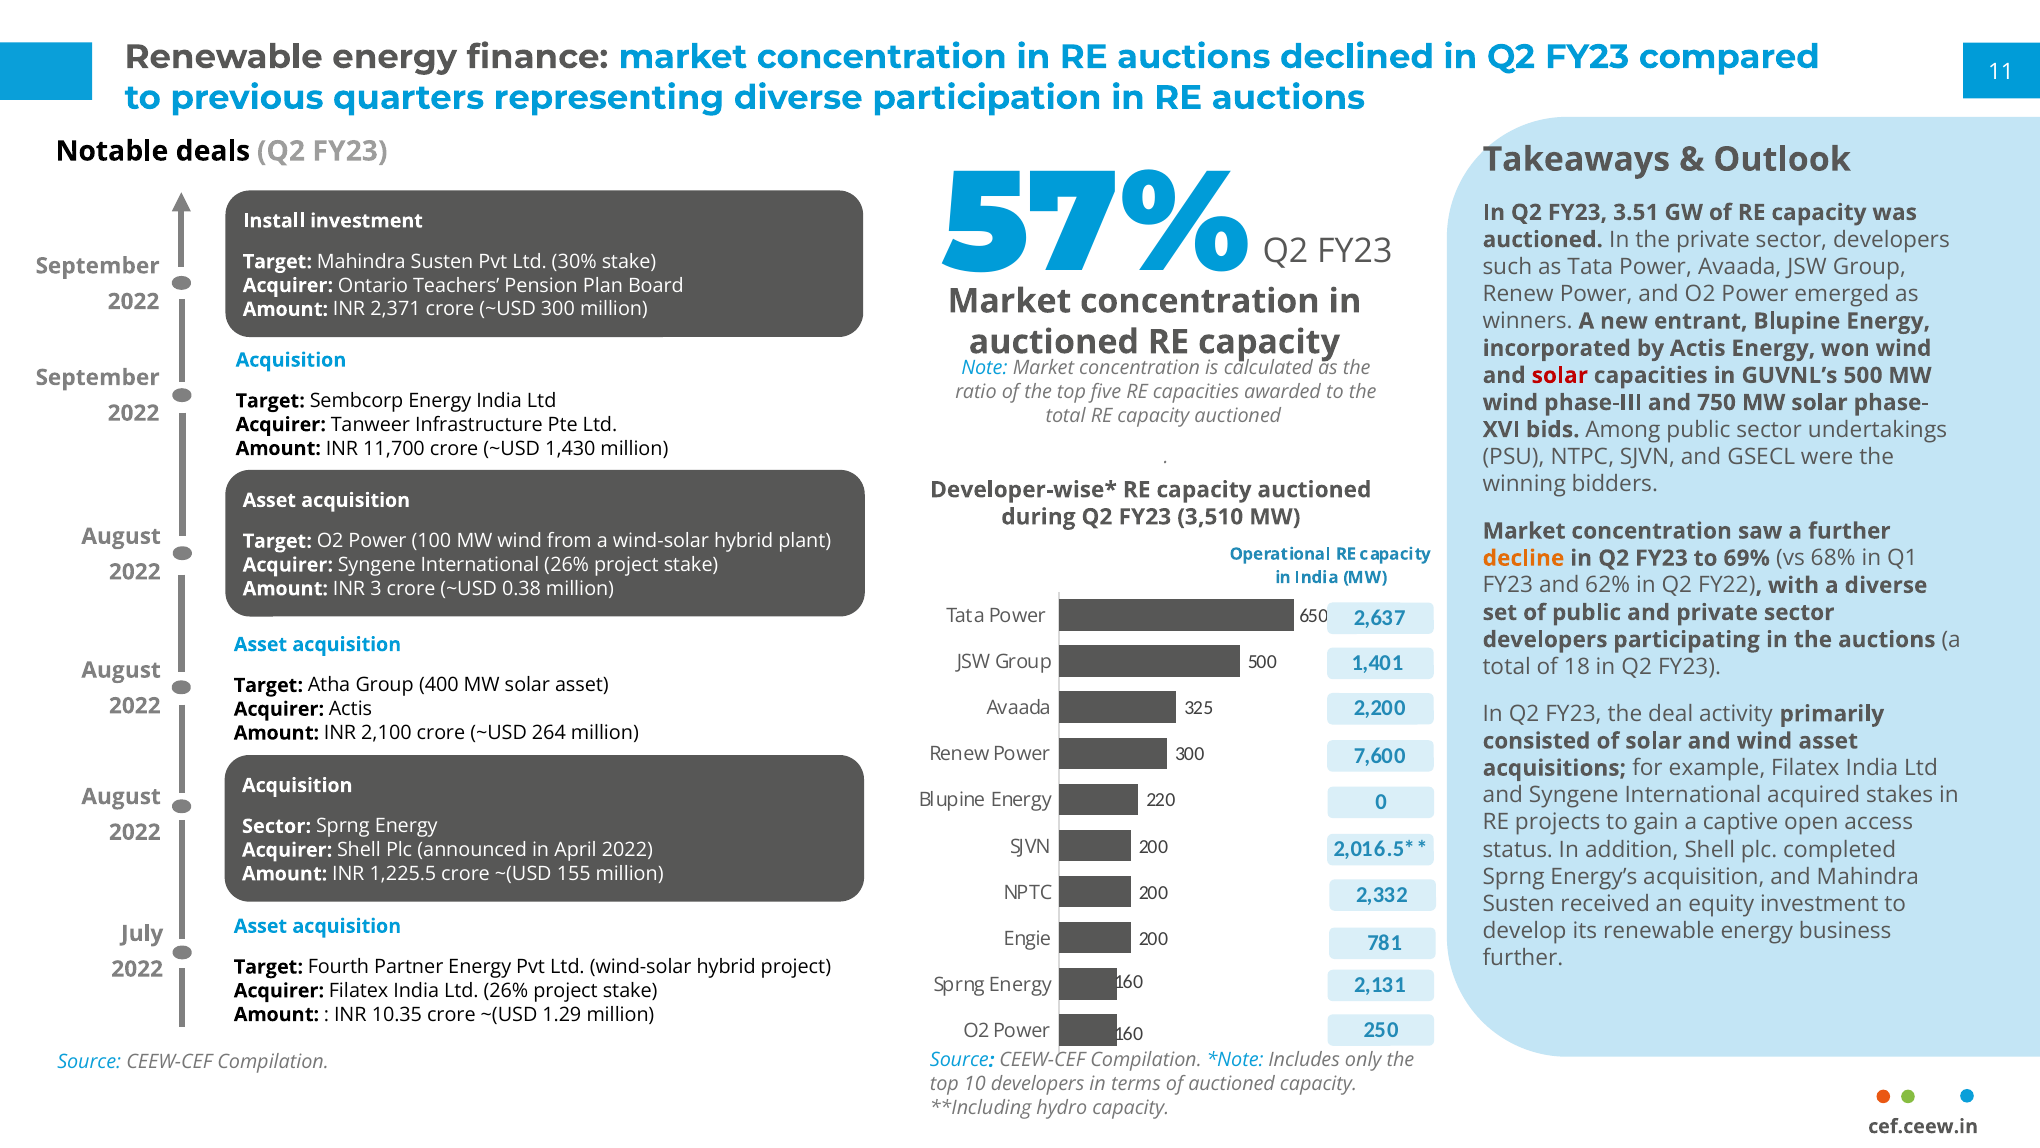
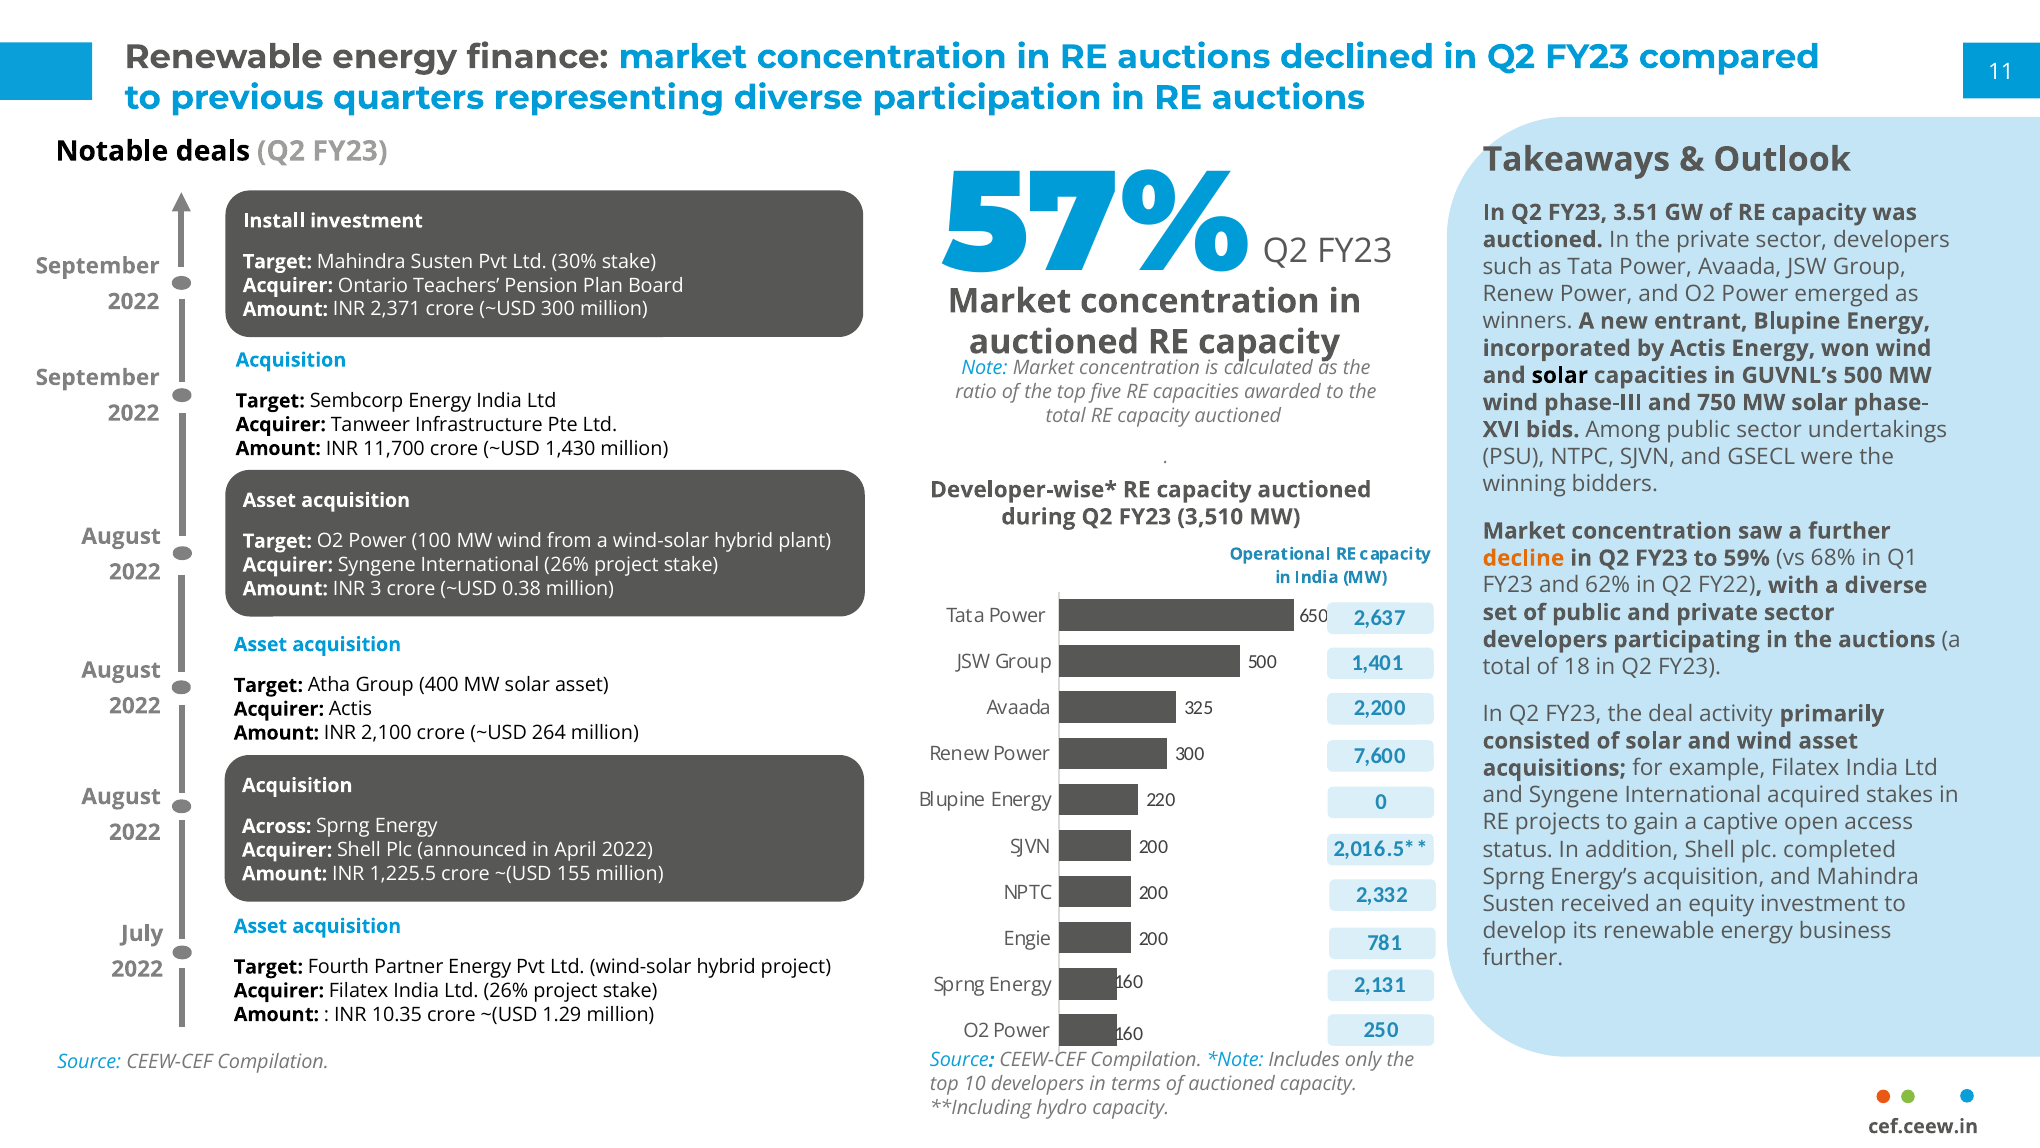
solar at (1560, 375) colour: red -> black
69%: 69% -> 59%
Sector at (277, 826): Sector -> Across
